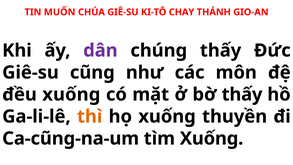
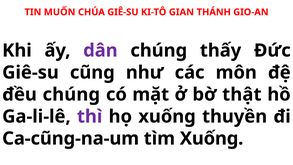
CHAY: CHAY -> GIAN
đều xuống: xuống -> chúng
bờ thấy: thấy -> thật
thì colour: orange -> purple
